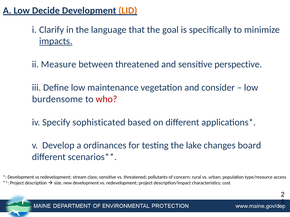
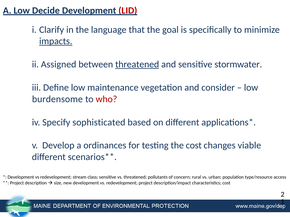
LID colour: orange -> red
Measure: Measure -> Assigned
threatened at (137, 65) underline: none -> present
perspective: perspective -> stormwater
the lake: lake -> cost
board: board -> viable
